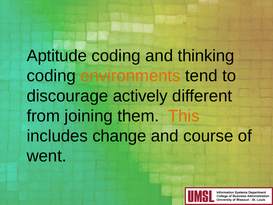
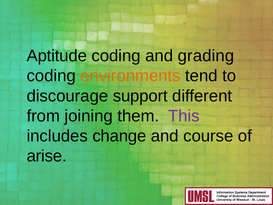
thinking: thinking -> grading
actively: actively -> support
This colour: orange -> purple
went: went -> arise
